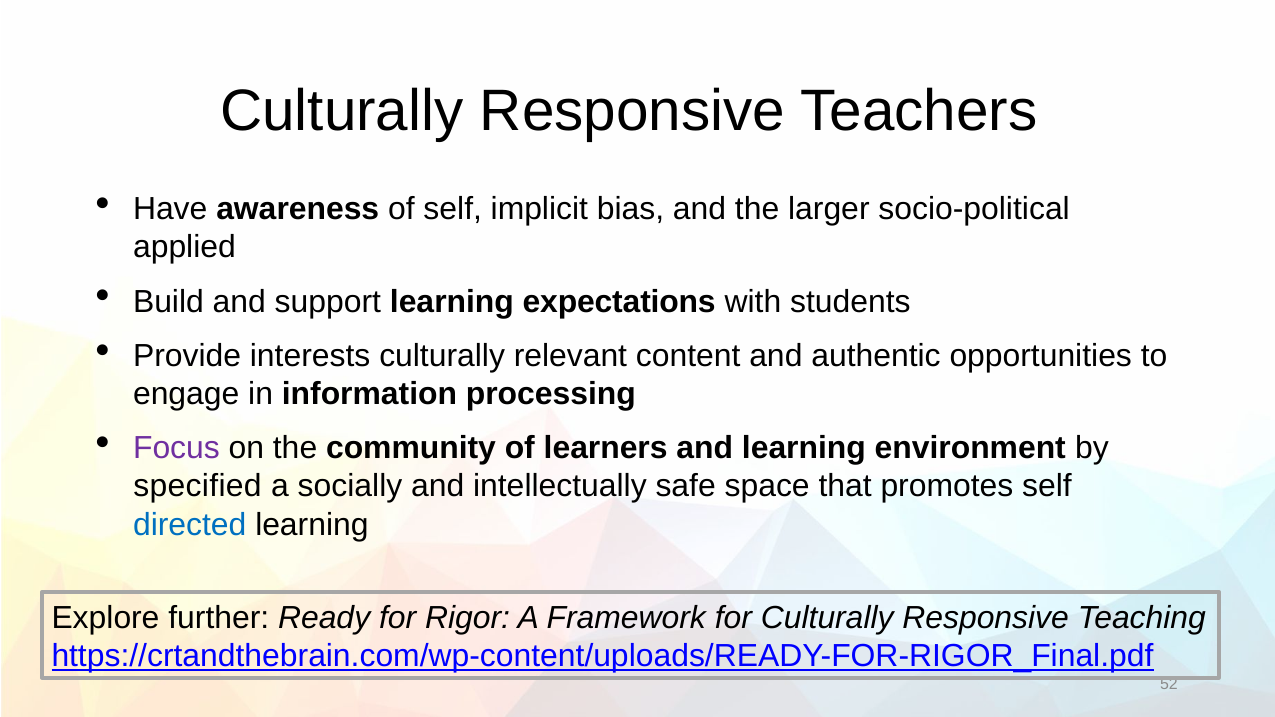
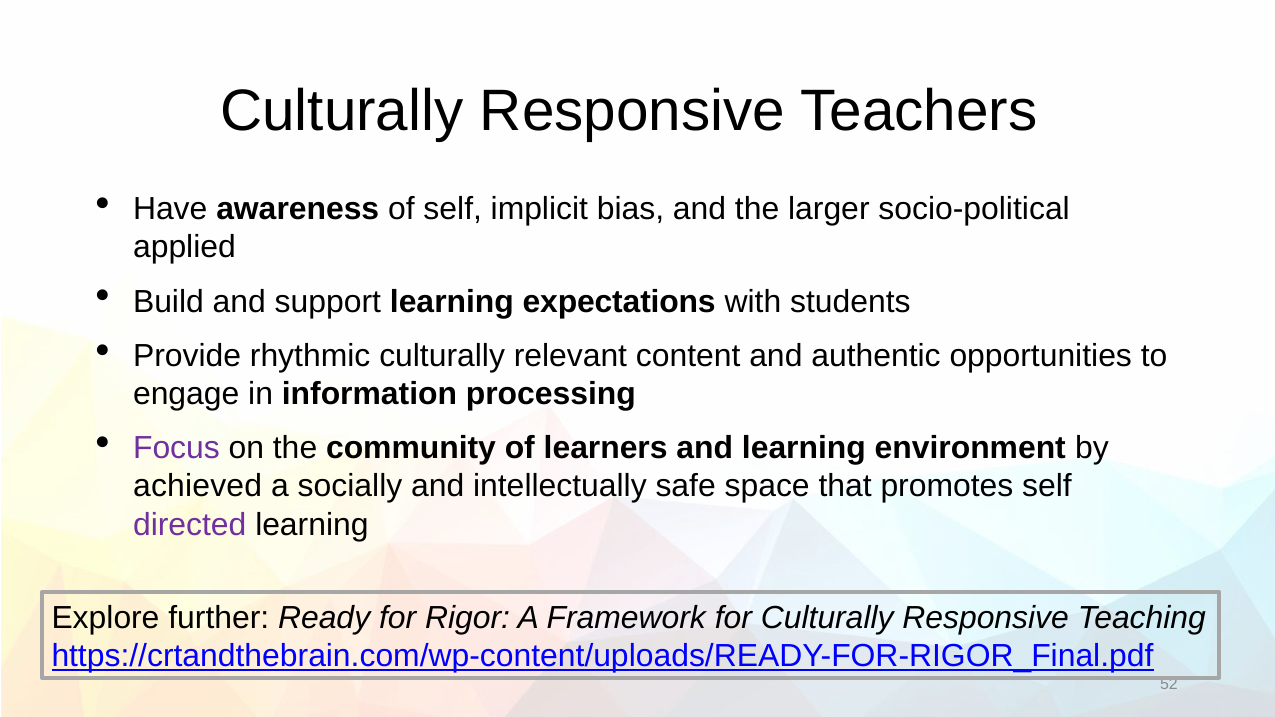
interests: interests -> rhythmic
specified: specified -> achieved
directed colour: blue -> purple
